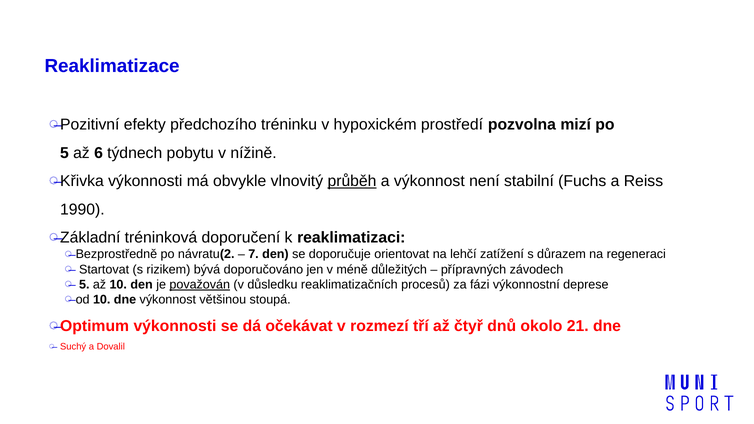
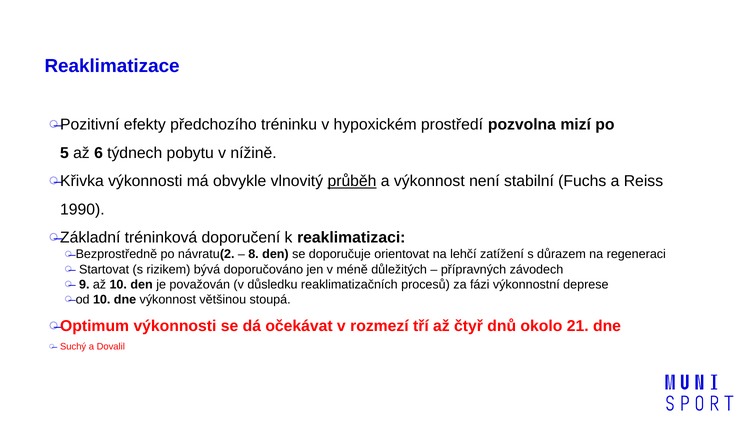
7: 7 -> 8
5 at (84, 285): 5 -> 9
považován underline: present -> none
